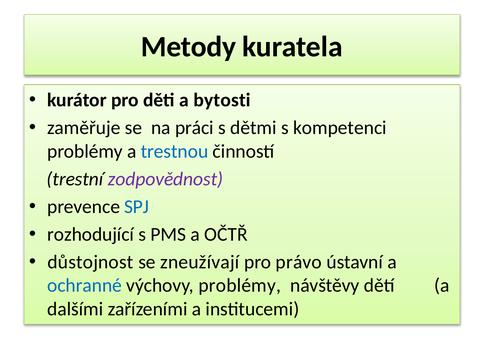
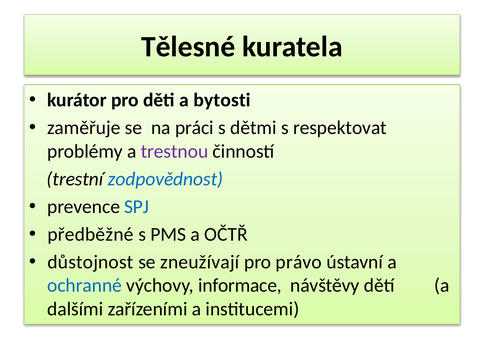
Metody: Metody -> Tělesné
kompetenci: kompetenci -> respektovat
trestnou colour: blue -> purple
zodpovědnost colour: purple -> blue
rozhodující: rozhodující -> předběžné
výchovy problémy: problémy -> informace
